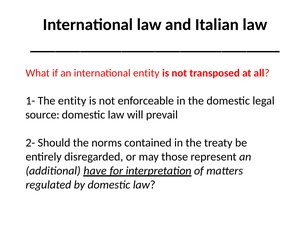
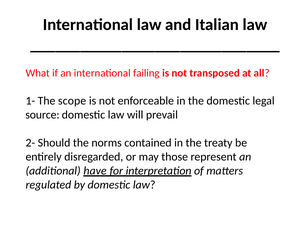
international entity: entity -> failing
The entity: entity -> scope
